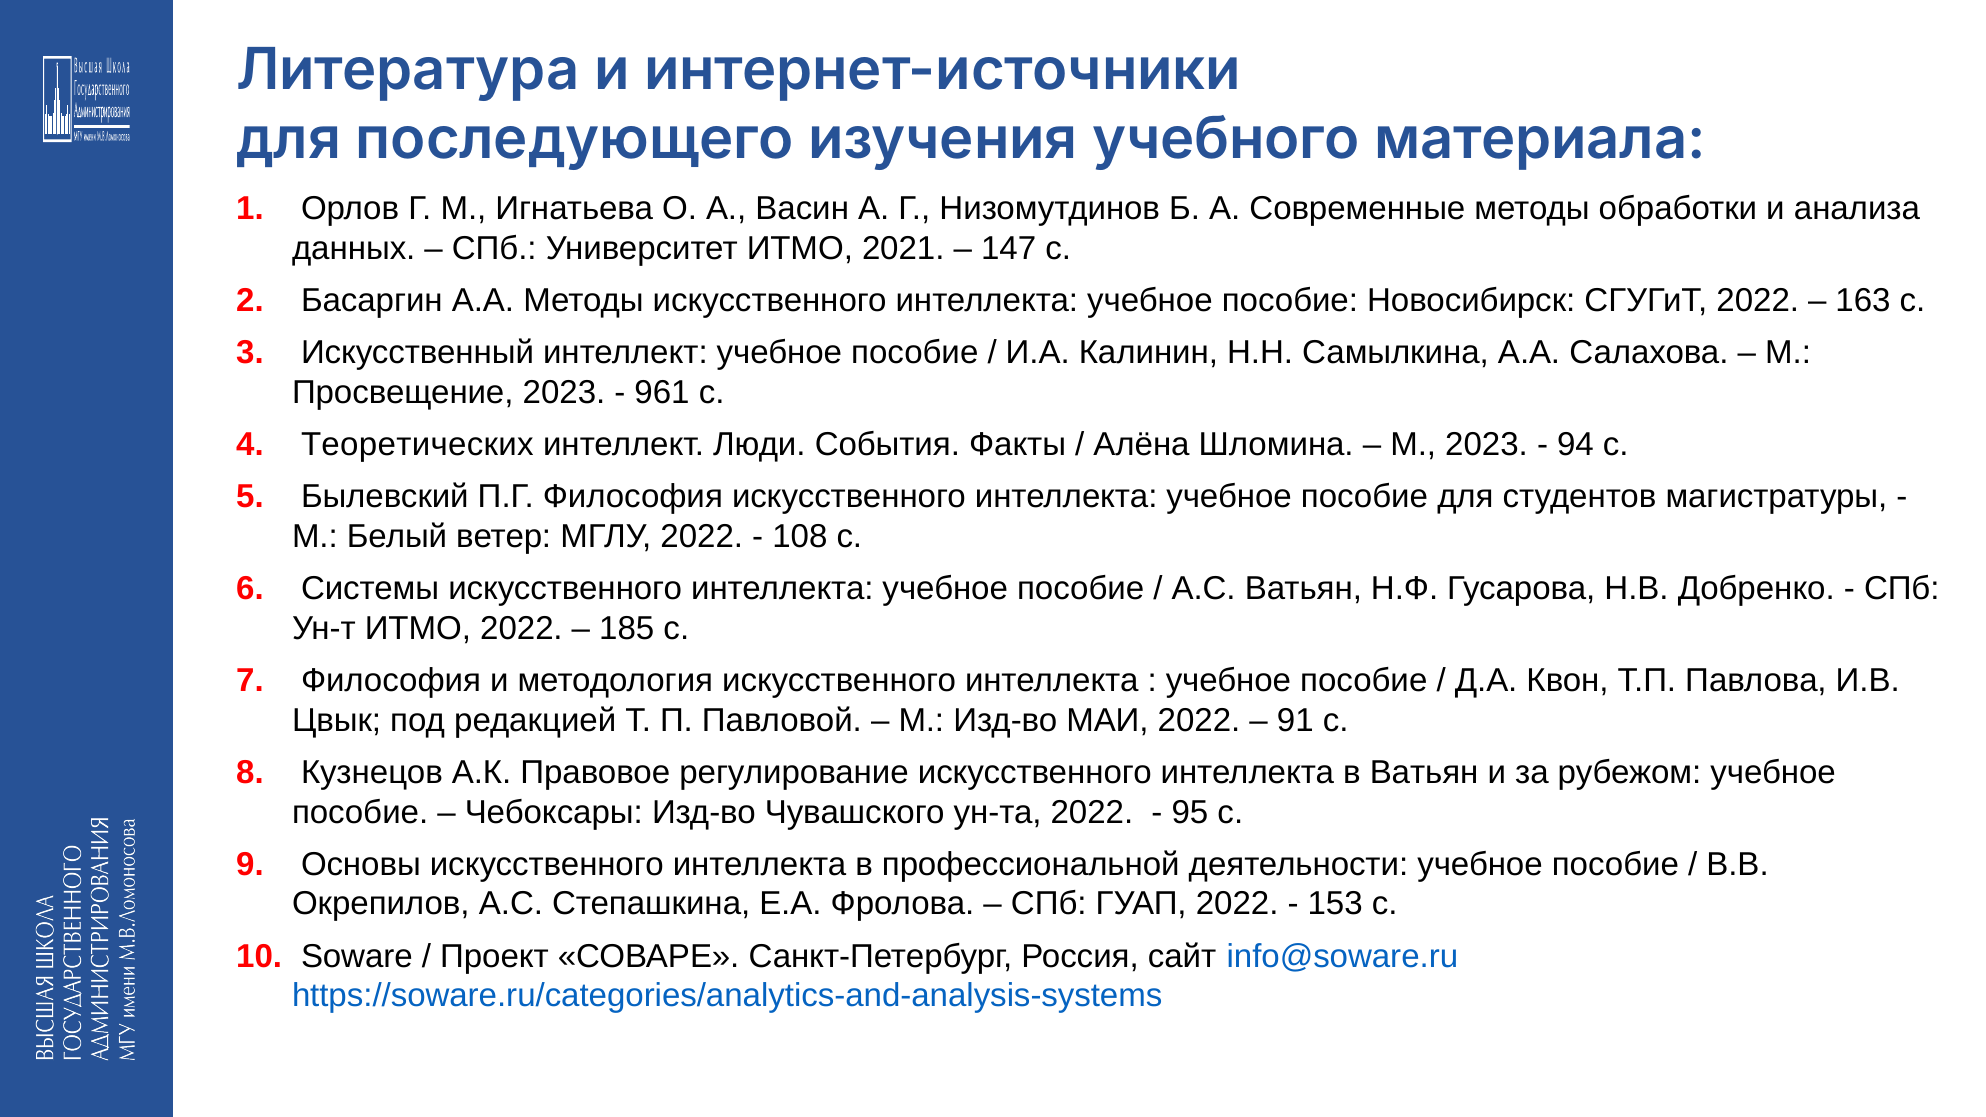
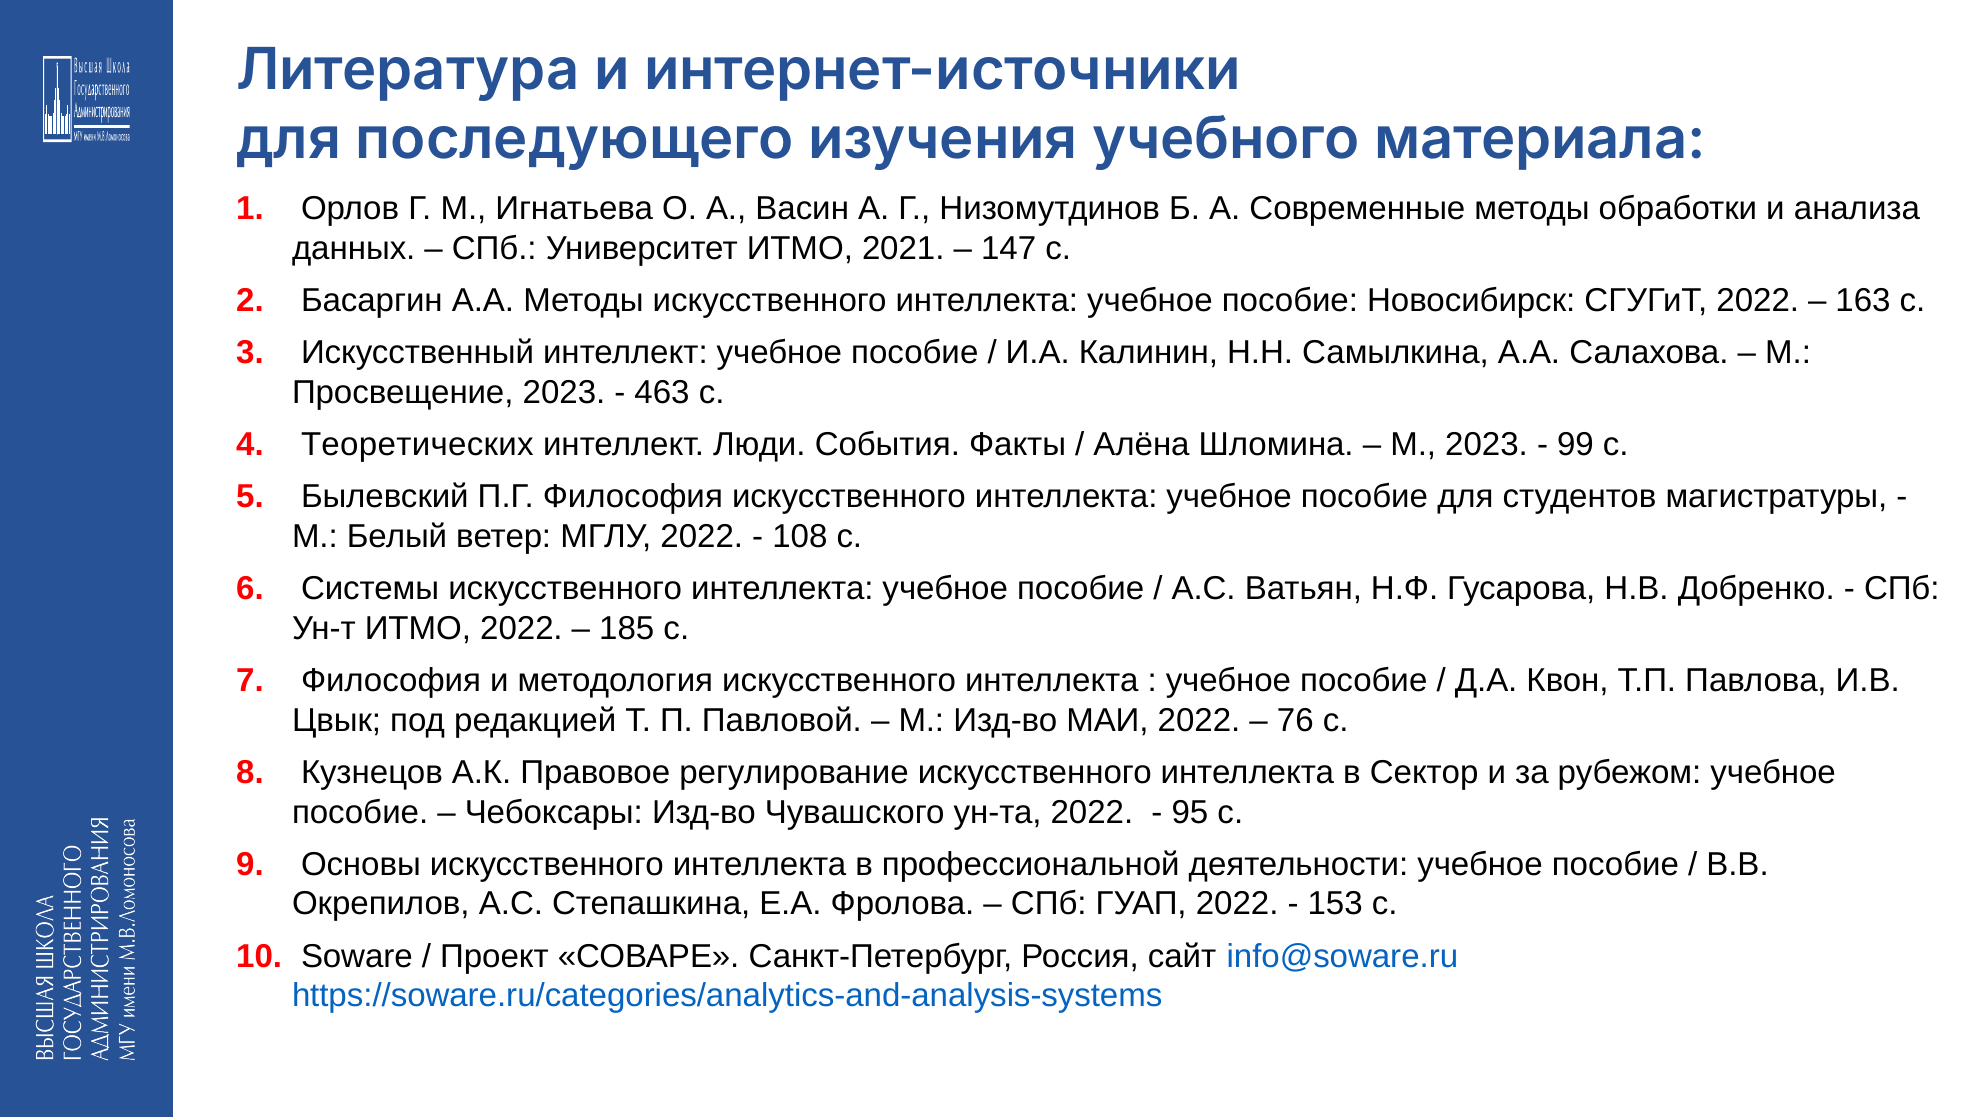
961: 961 -> 463
94: 94 -> 99
91: 91 -> 76
в Ватьян: Ватьян -> Сектор
